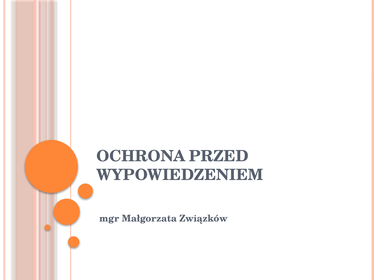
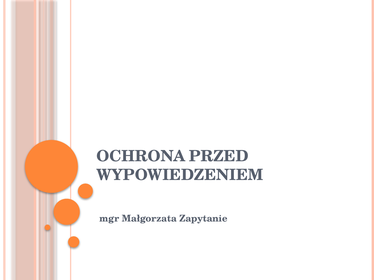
Związków: Związków -> Zapytanie
